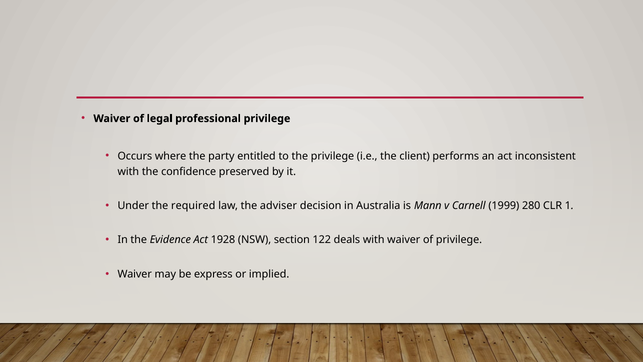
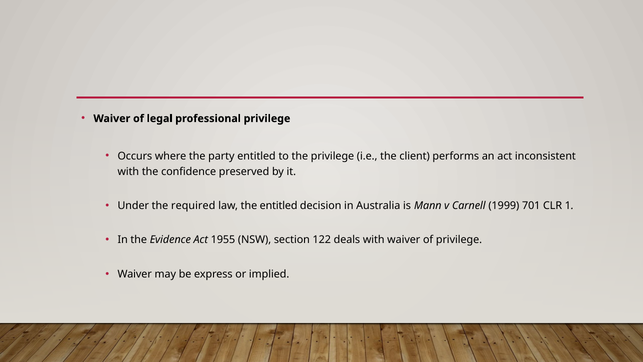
the adviser: adviser -> entitled
280: 280 -> 701
1928: 1928 -> 1955
